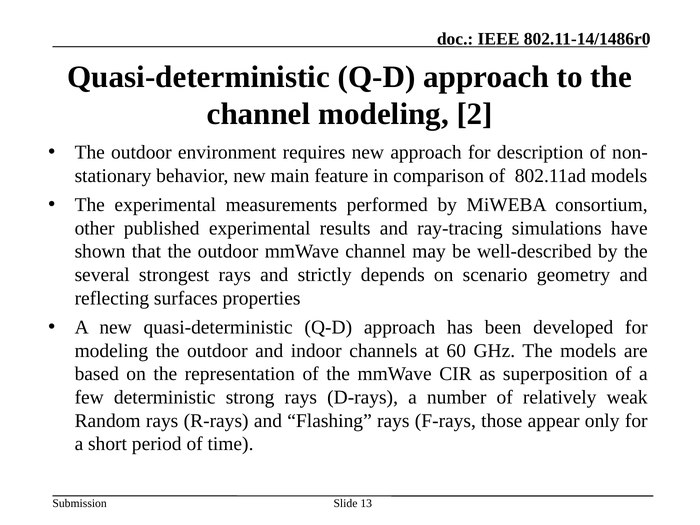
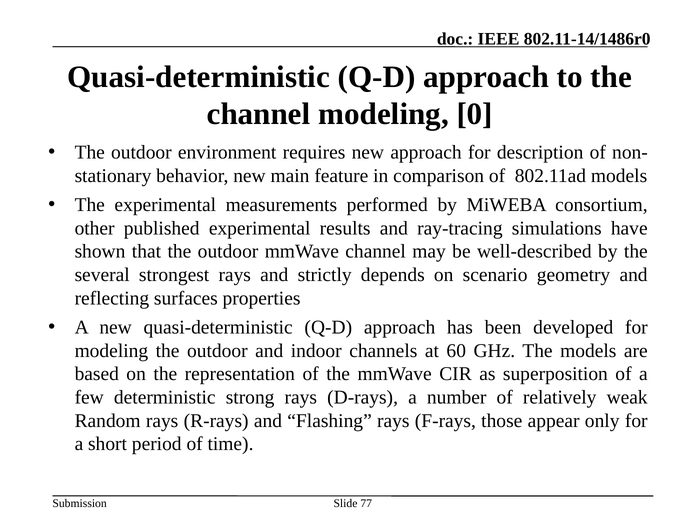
2: 2 -> 0
13: 13 -> 77
